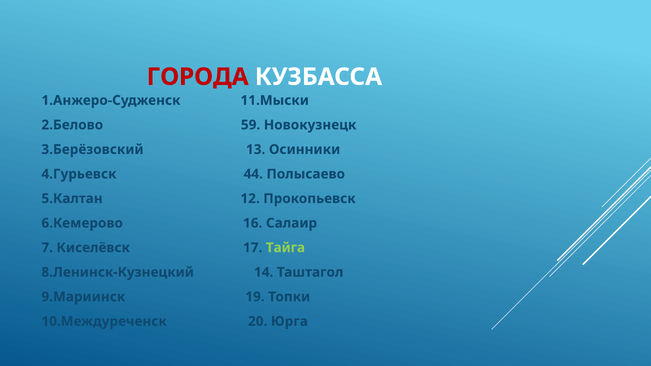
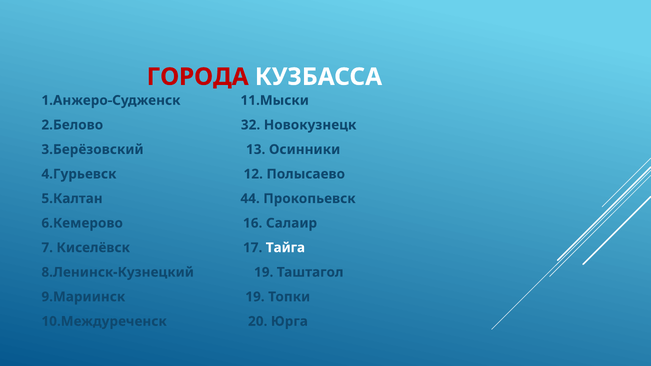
59: 59 -> 32
44: 44 -> 12
12: 12 -> 44
Тайга colour: light green -> white
8.Ленинск-Кузнецкий 14: 14 -> 19
